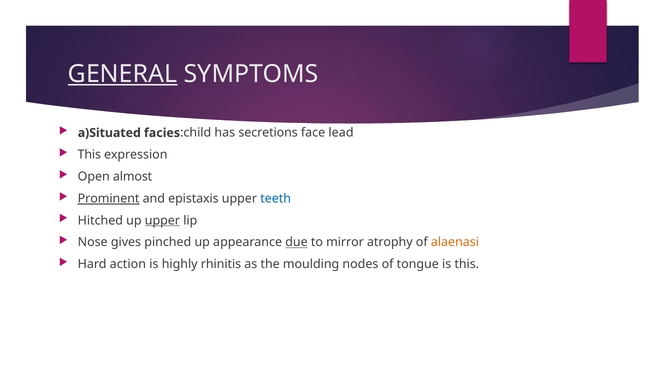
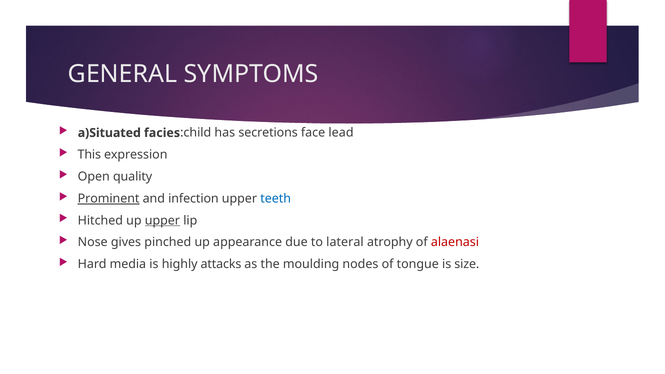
GENERAL underline: present -> none
almost: almost -> quality
epistaxis: epistaxis -> infection
due underline: present -> none
mirror: mirror -> lateral
alaenasi colour: orange -> red
action: action -> media
rhinitis: rhinitis -> attacks
is this: this -> size
